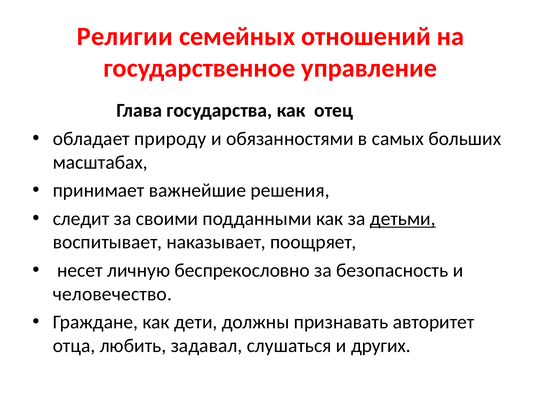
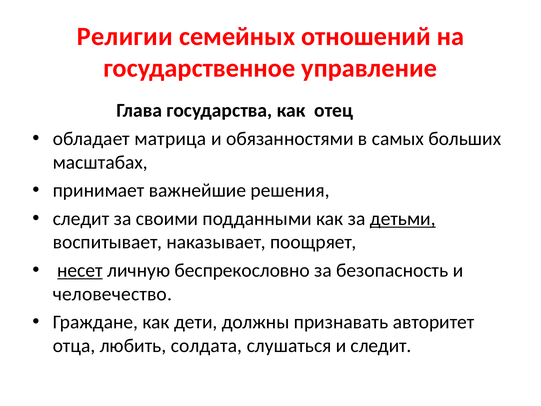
природу: природу -> матрица
несет underline: none -> present
задавал: задавал -> солдата
и других: других -> следит
